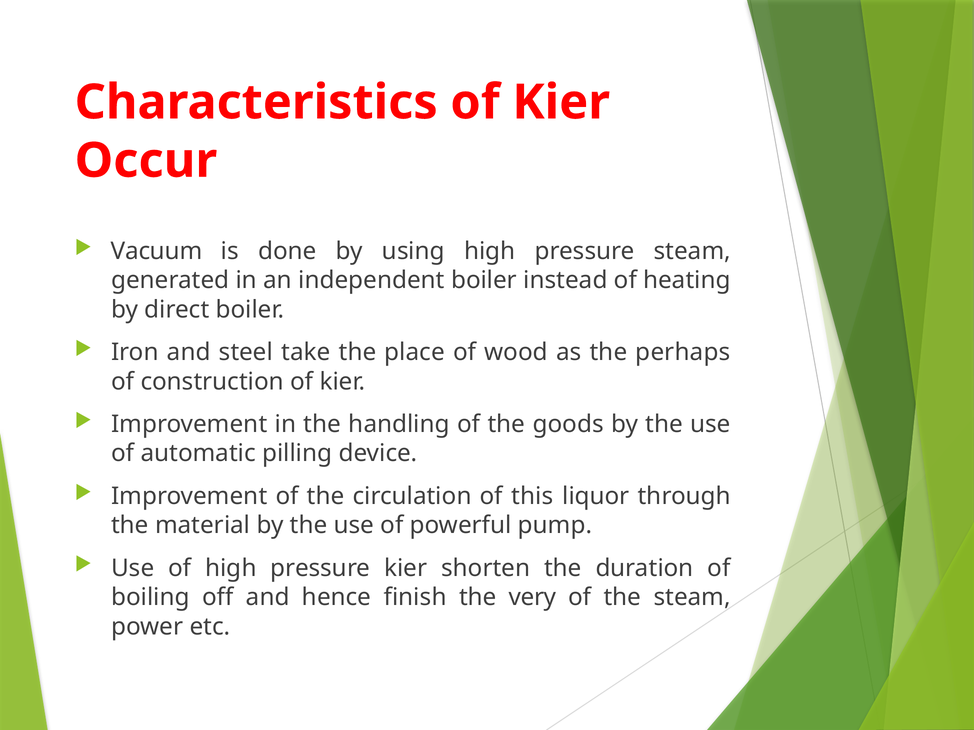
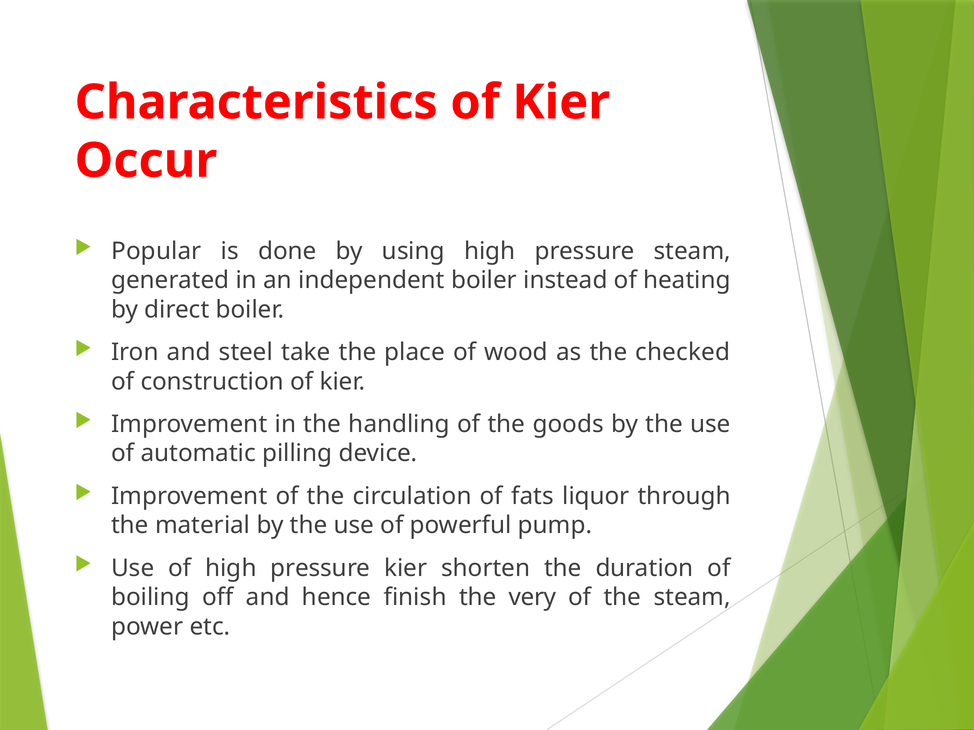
Vacuum: Vacuum -> Popular
perhaps: perhaps -> checked
this: this -> fats
